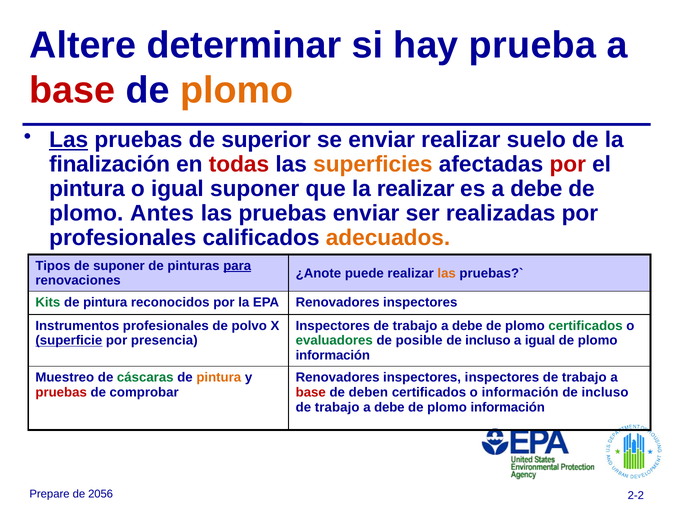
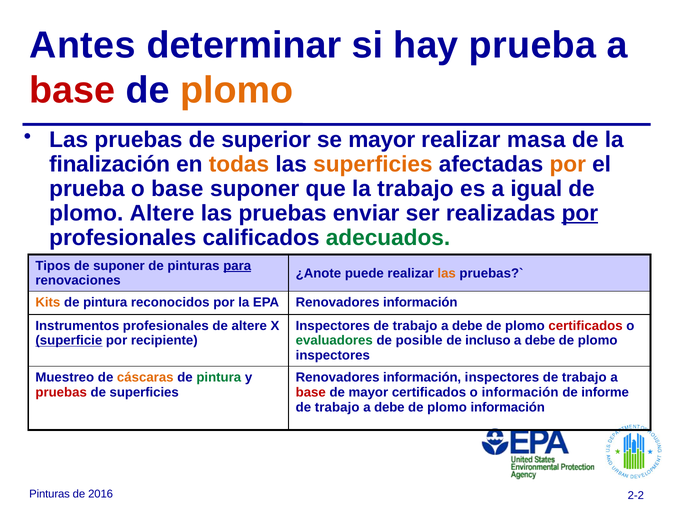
Altere: Altere -> Antes
Las at (69, 140) underline: present -> none
se enviar: enviar -> mayor
suelo: suelo -> masa
todas colour: red -> orange
por at (568, 164) colour: red -> orange
pintura at (87, 189): pintura -> prueba
o igual: igual -> base
la realizar: realizar -> trabajo
es a debe: debe -> igual
plomo Antes: Antes -> Altere
por at (580, 213) underline: none -> present
adecuados colour: orange -> green
Kits colour: green -> orange
EPA Renovadores inspectores: inspectores -> información
de polvo: polvo -> altere
certificados at (586, 326) colour: green -> red
presencia: presencia -> recipiente
igual at (540, 341): igual -> debe
información at (333, 356): información -> inspectores
cáscaras colour: green -> orange
pintura at (219, 378) colour: orange -> green
inspectores at (422, 378): inspectores -> información
de comprobar: comprobar -> superficies
de deben: deben -> mayor
incluso at (605, 393): incluso -> informe
Prepare at (50, 494): Prepare -> Pinturas
2056: 2056 -> 2016
